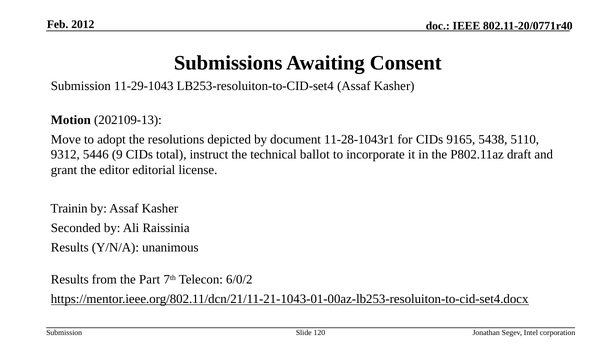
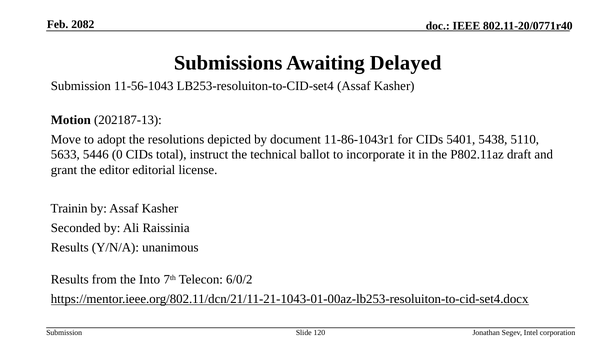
2012: 2012 -> 2082
Consent: Consent -> Delayed
11-29-1043: 11-29-1043 -> 11-56-1043
202109-13: 202109-13 -> 202187-13
11-28-1043r1: 11-28-1043r1 -> 11-86-1043r1
9165: 9165 -> 5401
9312: 9312 -> 5633
9: 9 -> 0
Part: Part -> Into
